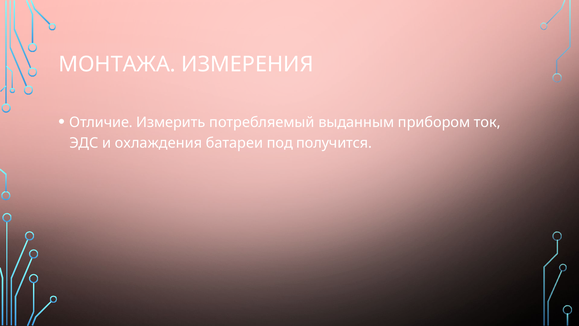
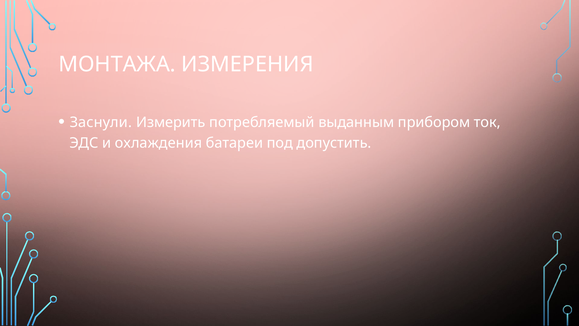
Отличие: Отличие -> Заснули
получится: получится -> допустить
